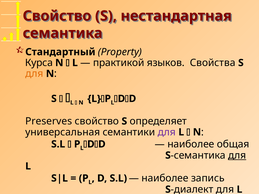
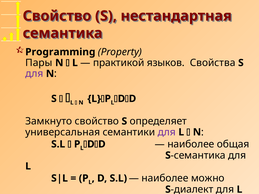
Стандартный: Стандартный -> Programming
Курса: Курса -> Пары
для at (34, 74) colour: orange -> purple
Preserves: Preserves -> Замкнуто
для at (237, 156) underline: present -> none
запись: запись -> можно
